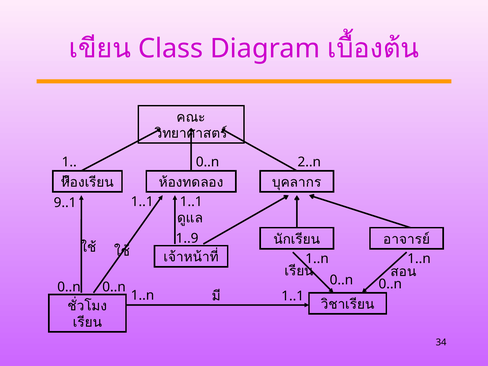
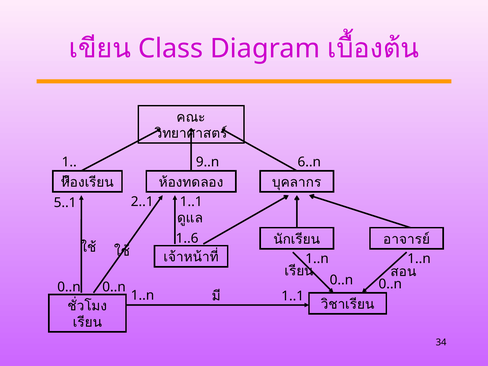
0..n at (208, 162): 0..n -> 9..n
2..n: 2..n -> 6..n
1..1 at (142, 202): 1..1 -> 2..1
9..1: 9..1 -> 5..1
1..9: 1..9 -> 1..6
